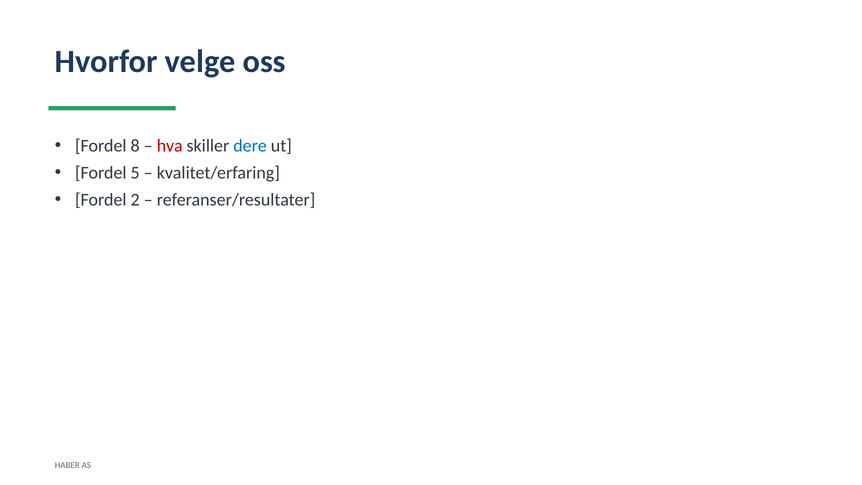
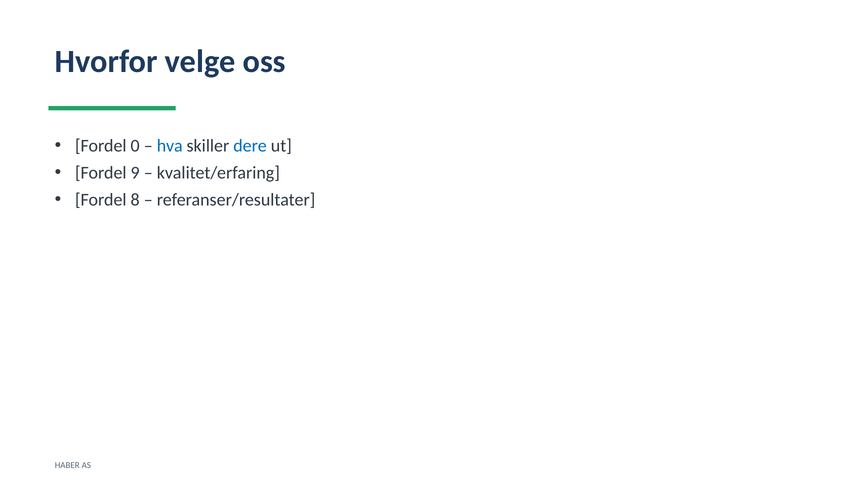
8: 8 -> 0
hva colour: red -> blue
5: 5 -> 9
2: 2 -> 8
